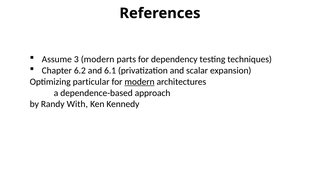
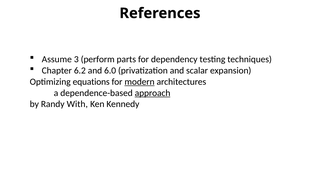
3 modern: modern -> perform
6.1: 6.1 -> 6.0
particular: particular -> equations
approach underline: none -> present
